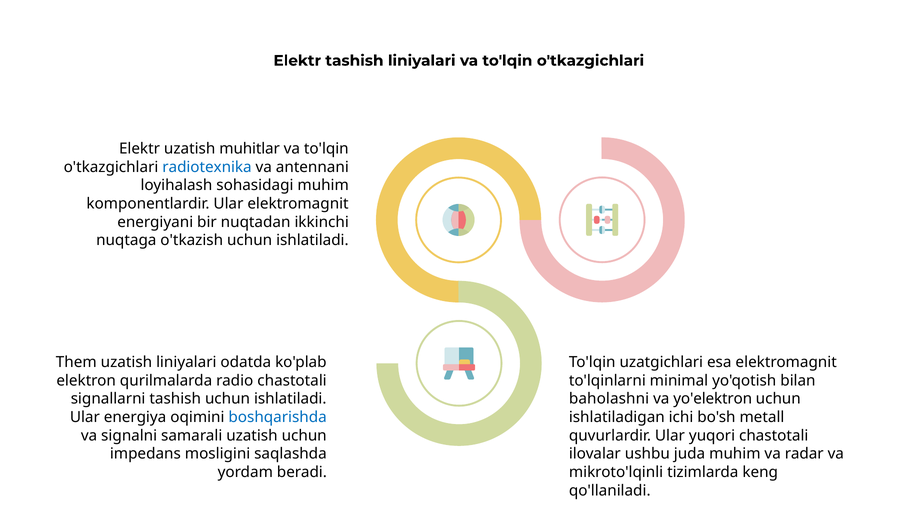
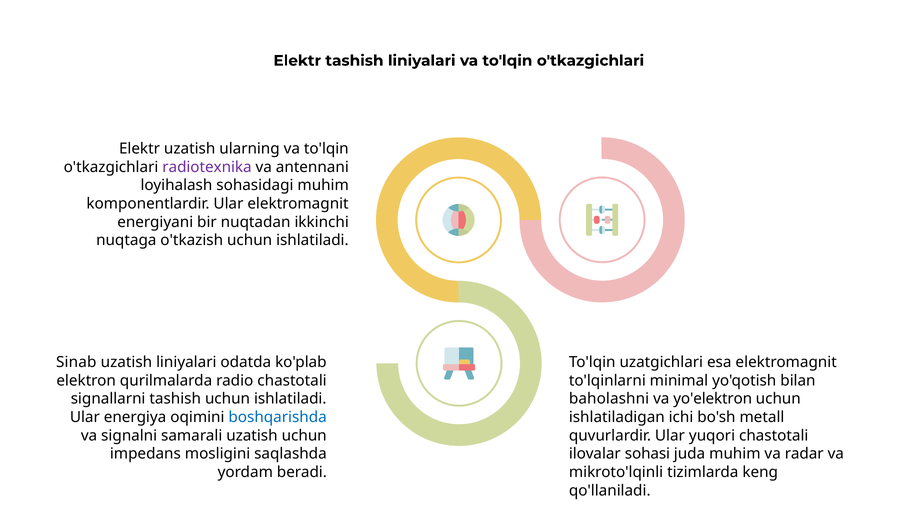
muhitlar: muhitlar -> ularning
radiotexnika colour: blue -> purple
Them: Them -> Sinab
ushbu: ushbu -> sohasi
